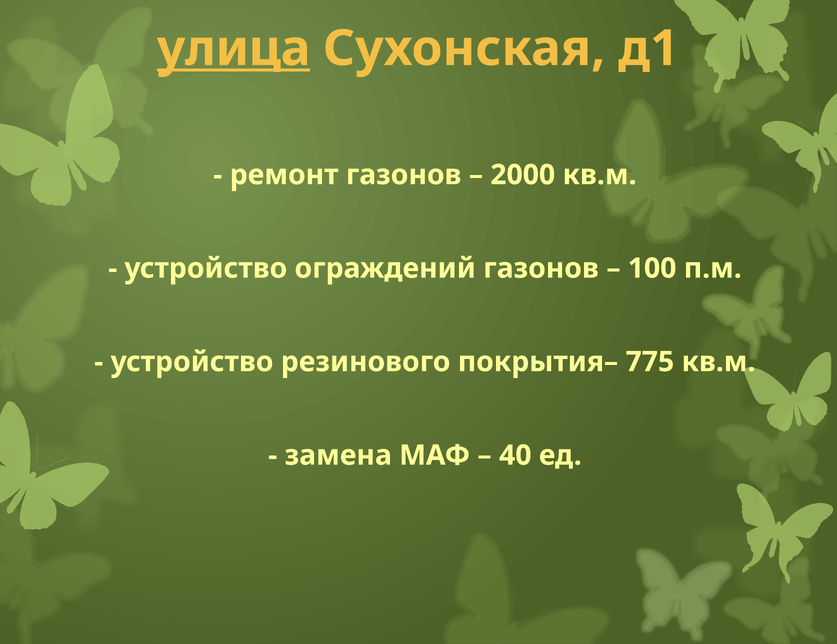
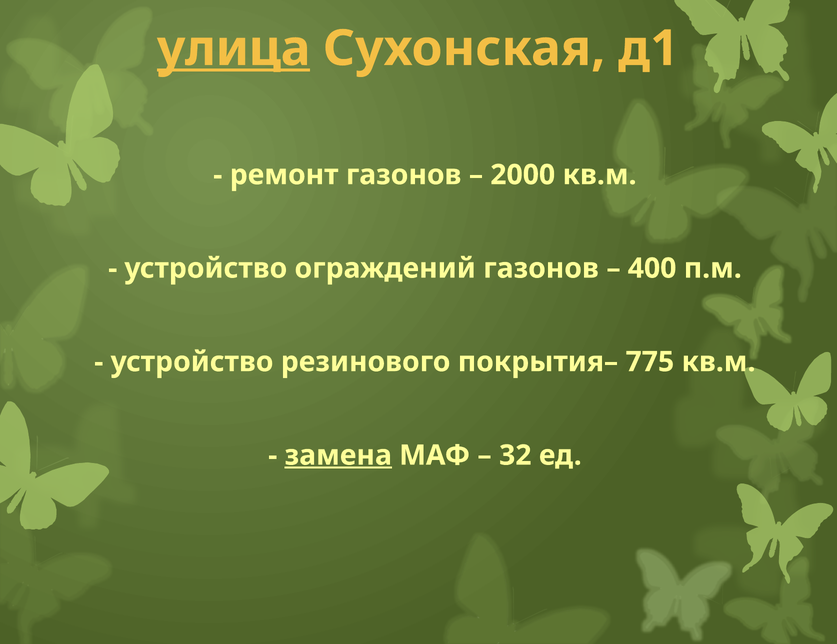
100: 100 -> 400
замена underline: none -> present
40: 40 -> 32
